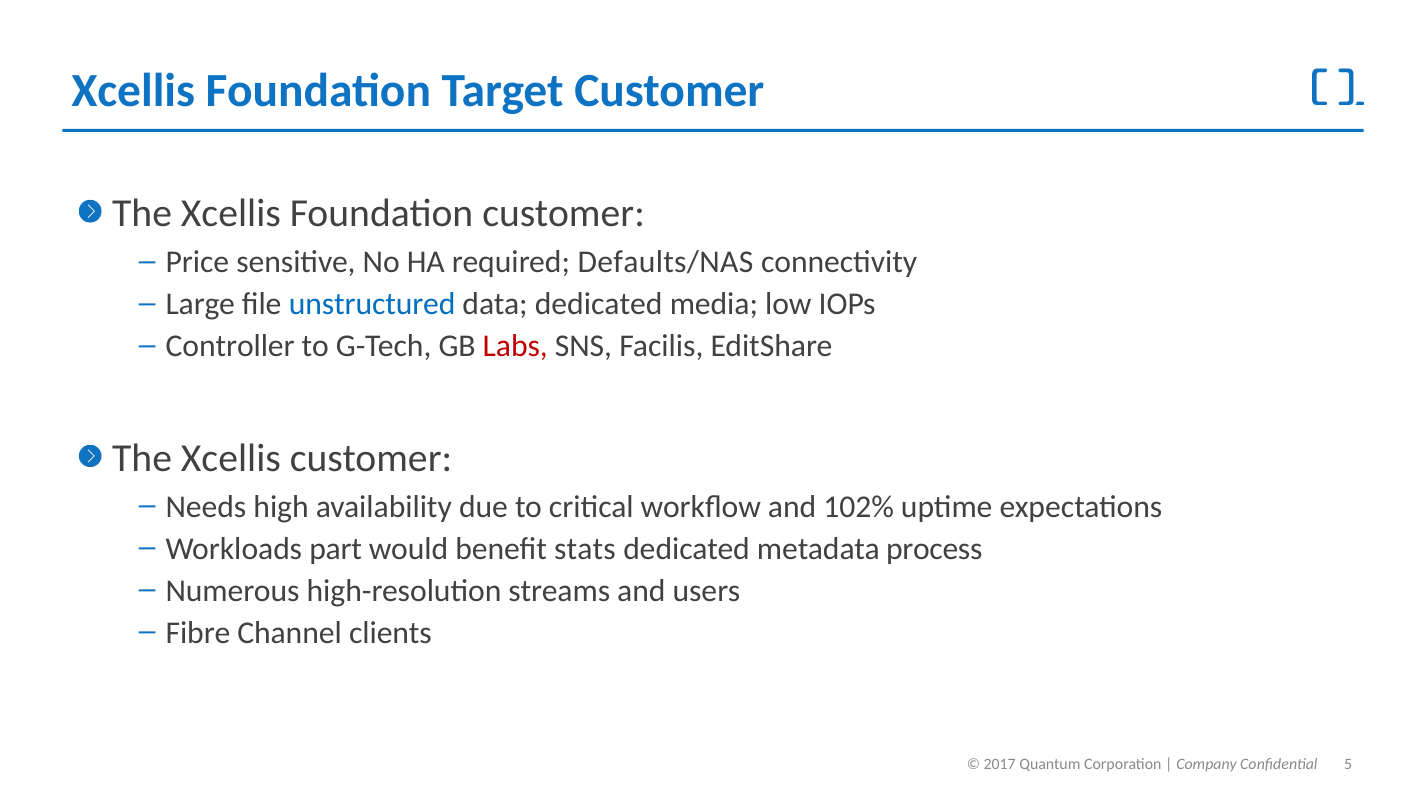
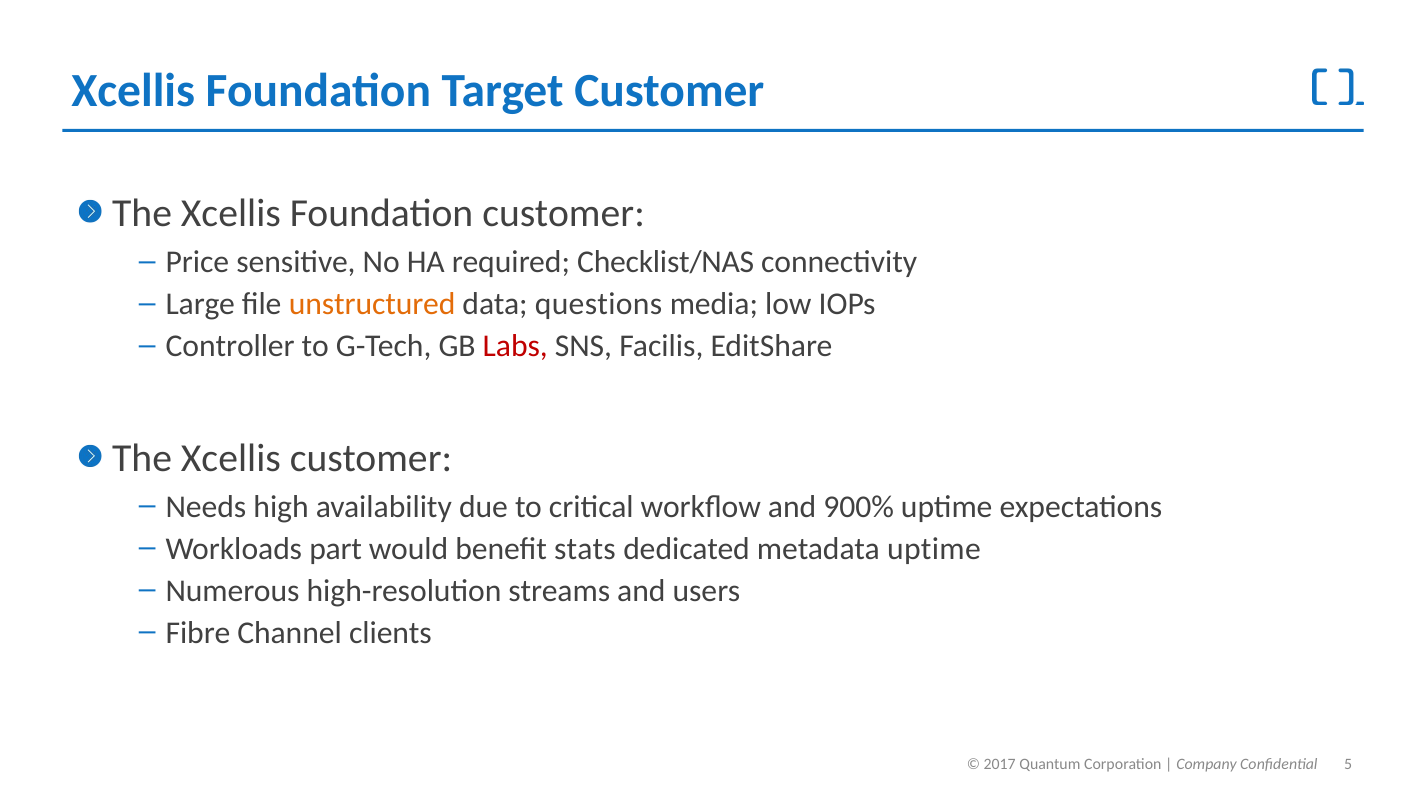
Defaults/NAS: Defaults/NAS -> Checklist/NAS
unstructured colour: blue -> orange
data dedicated: dedicated -> questions
102%: 102% -> 900%
metadata process: process -> uptime
